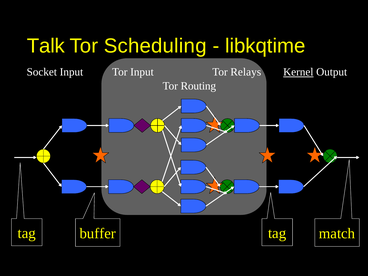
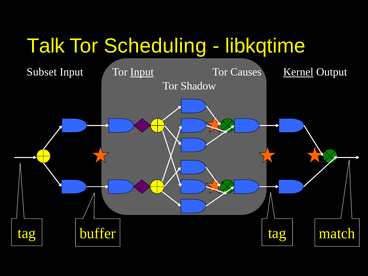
Socket: Socket -> Subset
Input at (142, 72) underline: none -> present
Relays: Relays -> Causes
Routing: Routing -> Shadow
